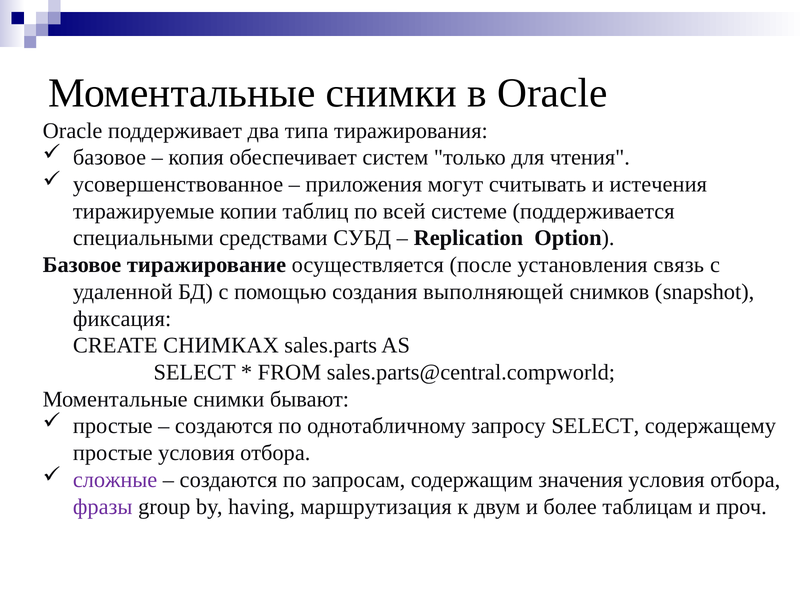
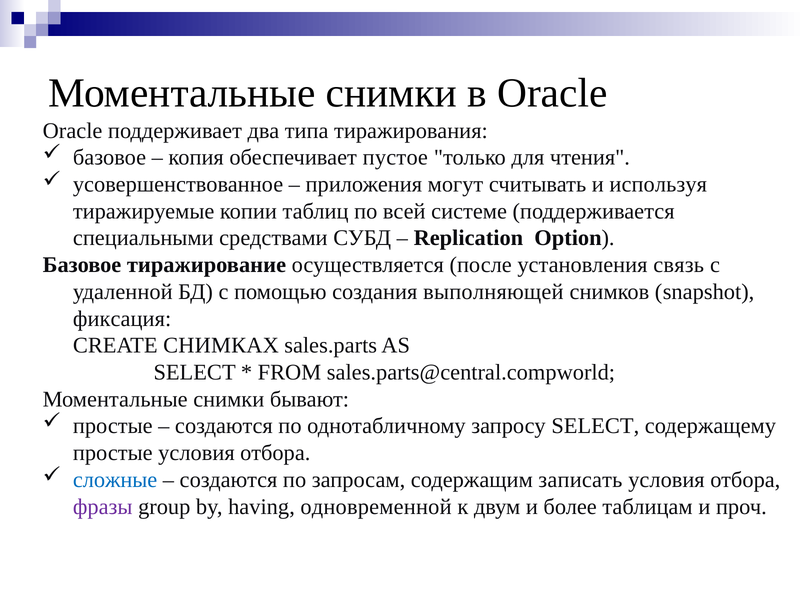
систем: систем -> пустое
истечения: истечения -> используя
сложные colour: purple -> blue
значения: значения -> записать
маршрутизация: маршрутизация -> одновременной
